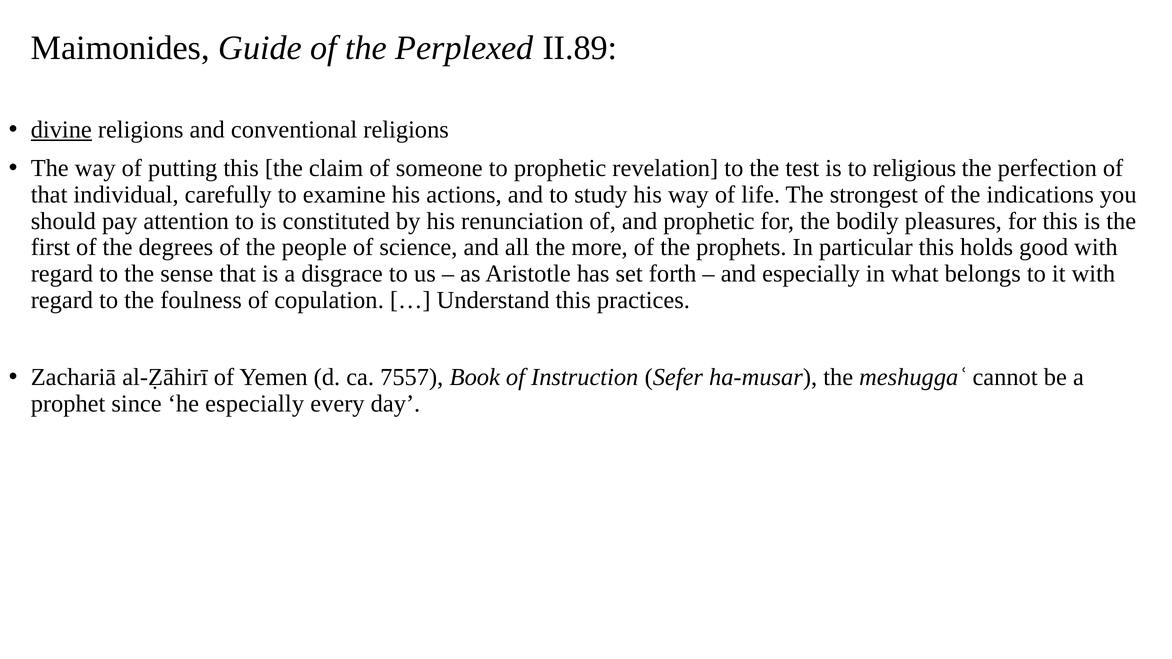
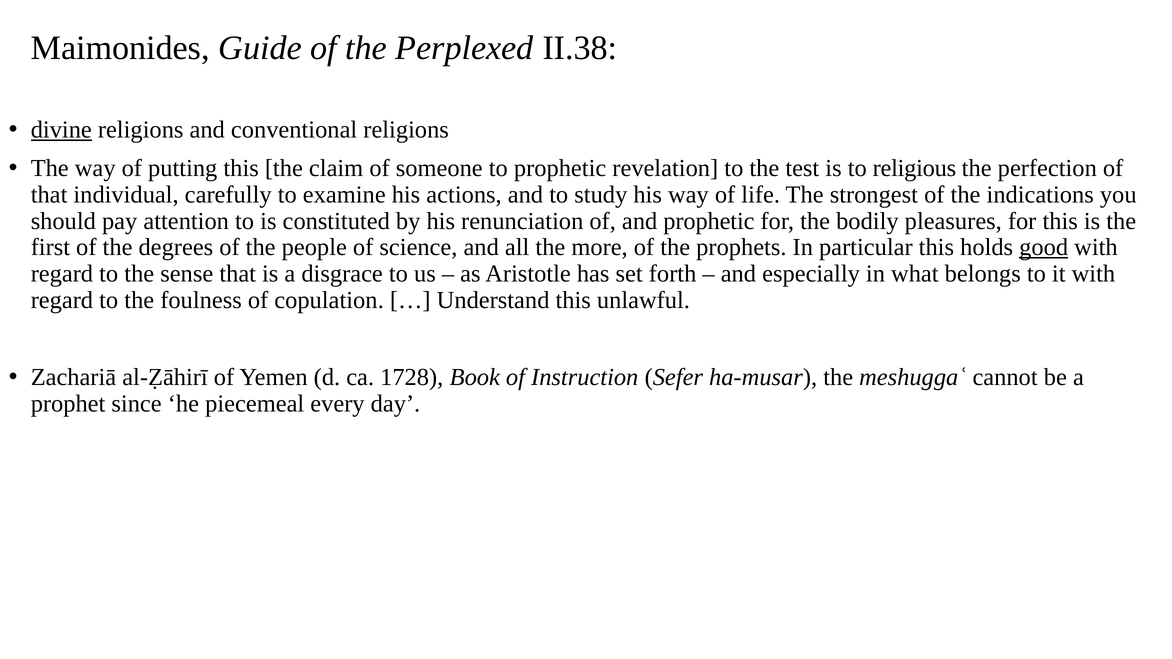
II.89: II.89 -> II.38
good underline: none -> present
practices: practices -> unlawful
7557: 7557 -> 1728
he especially: especially -> piecemeal
